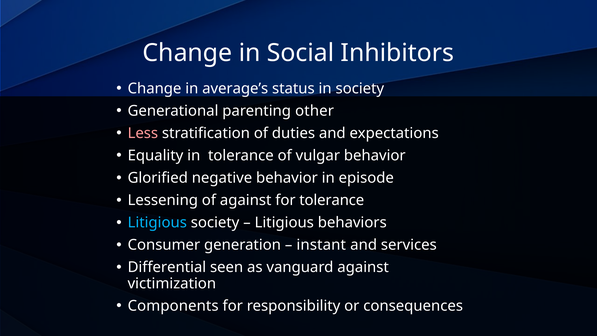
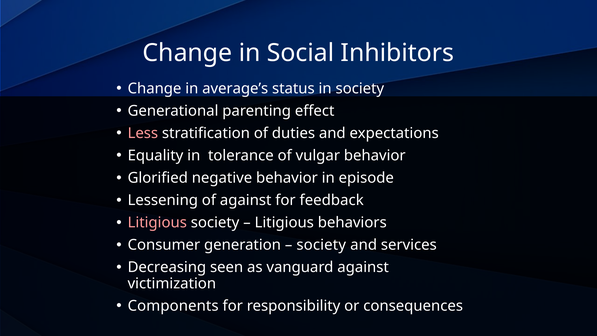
other: other -> effect
for tolerance: tolerance -> feedback
Litigious at (157, 223) colour: light blue -> pink
instant at (321, 245): instant -> society
Differential: Differential -> Decreasing
